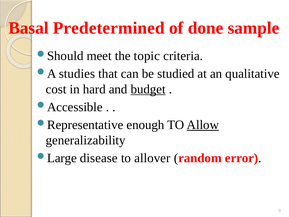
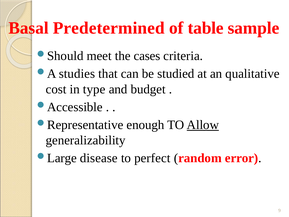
done: done -> table
topic: topic -> cases
hard: hard -> type
budget underline: present -> none
allover: allover -> perfect
